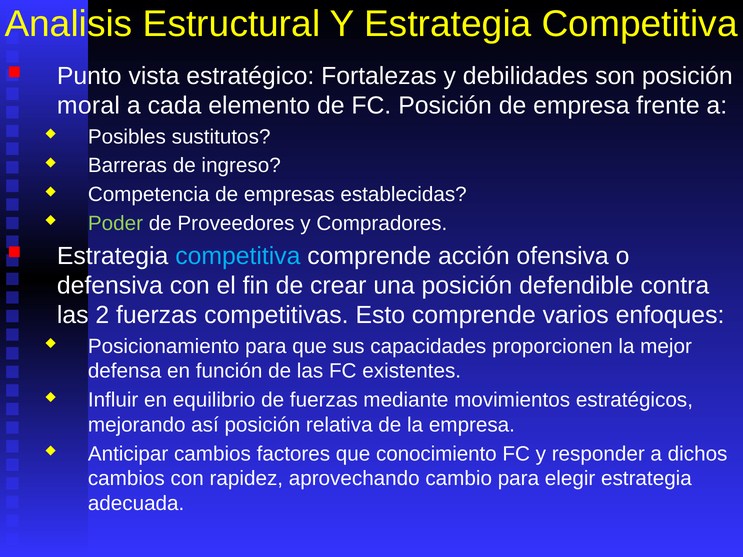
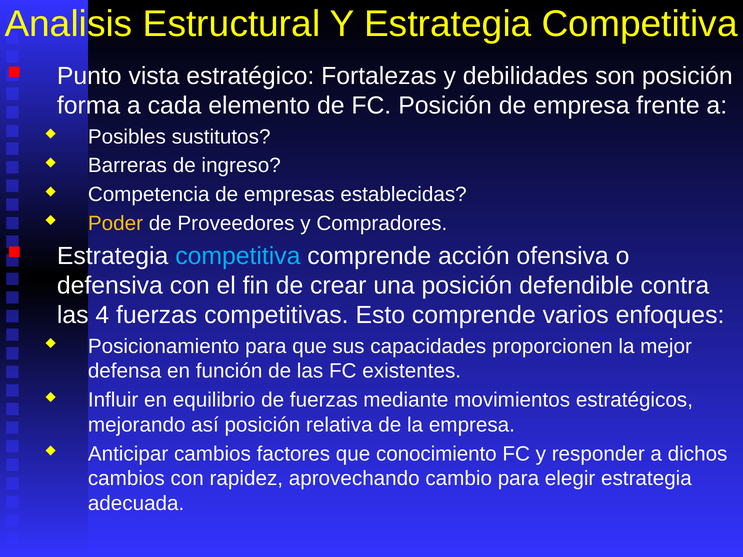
moral: moral -> forma
Poder colour: light green -> yellow
2: 2 -> 4
